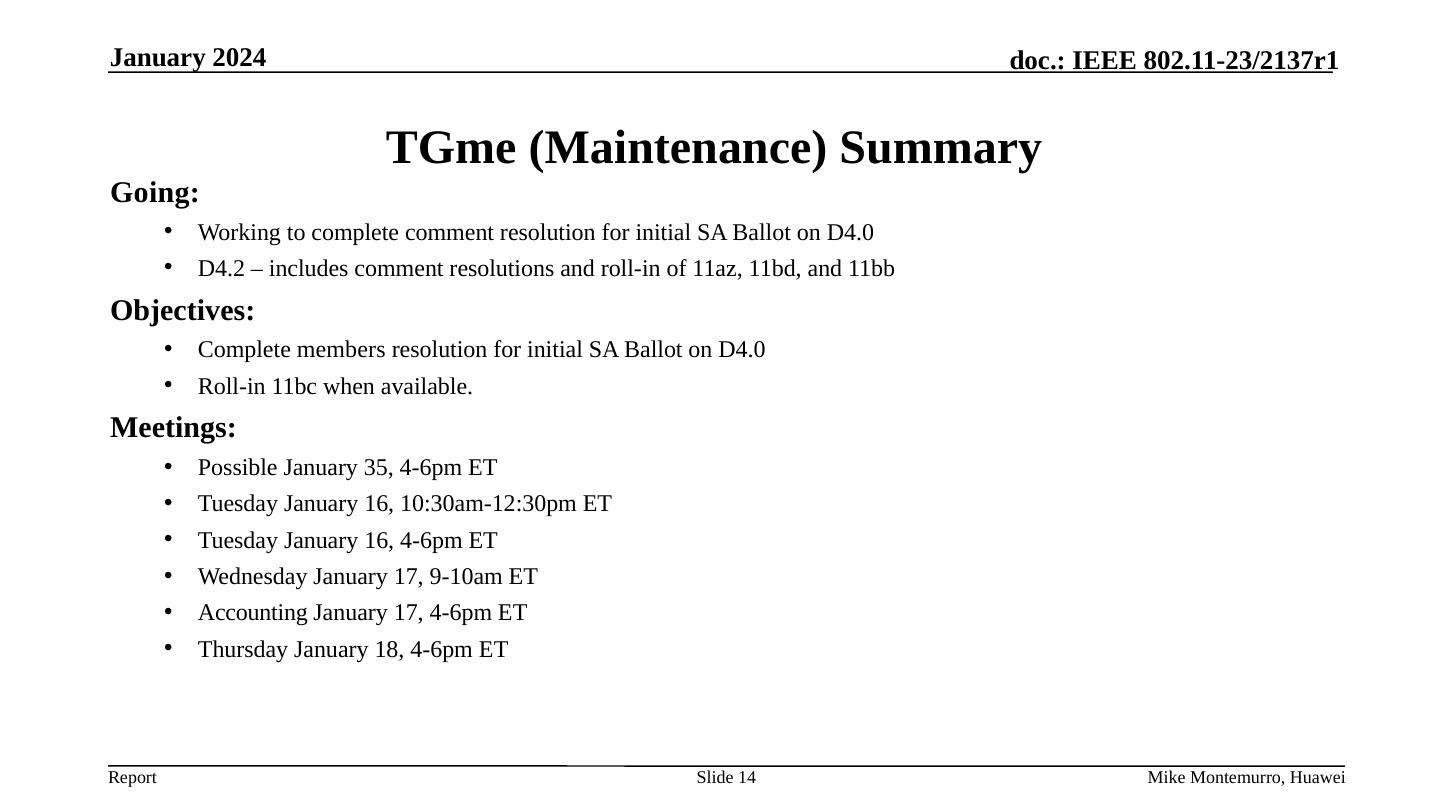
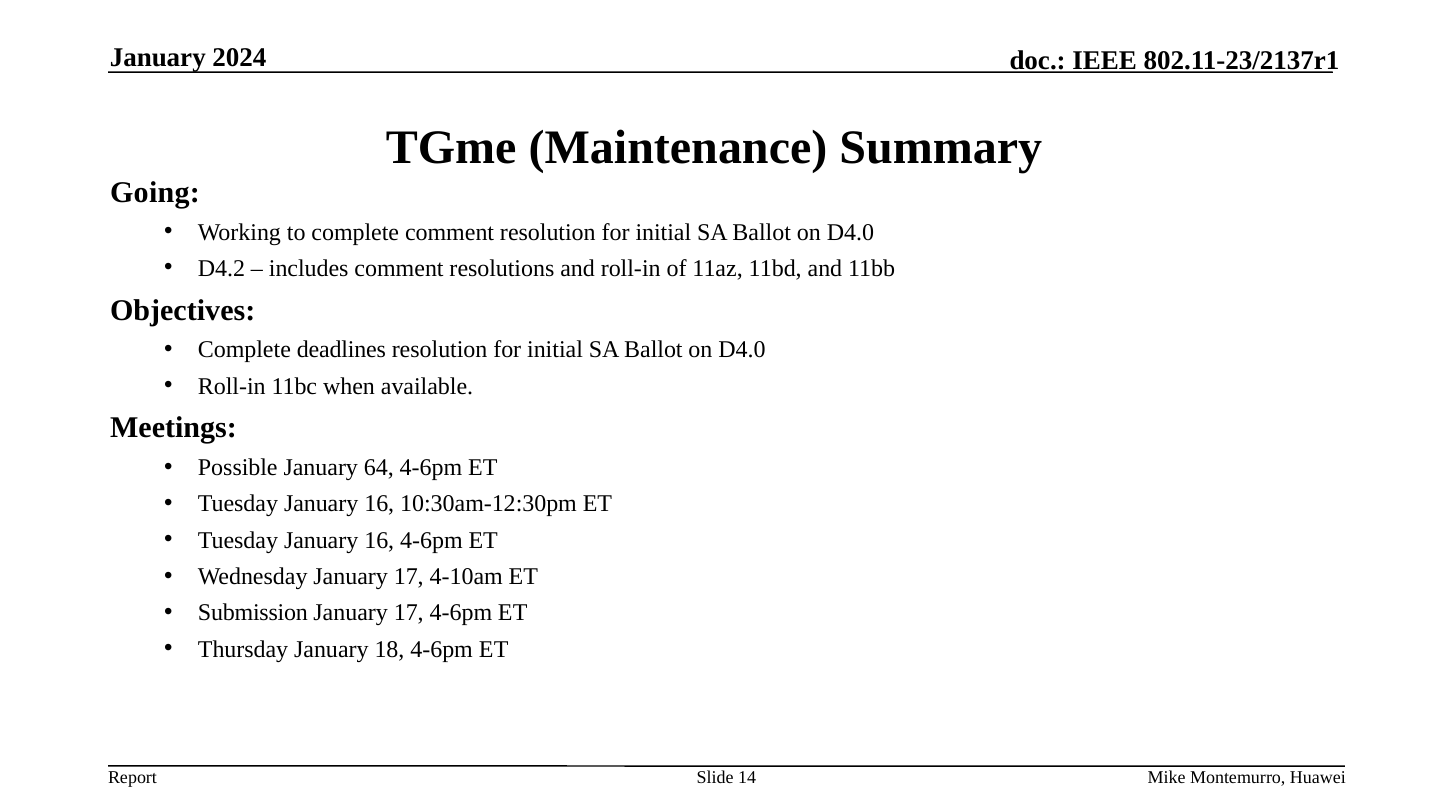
members: members -> deadlines
35: 35 -> 64
9-10am: 9-10am -> 4-10am
Accounting: Accounting -> Submission
